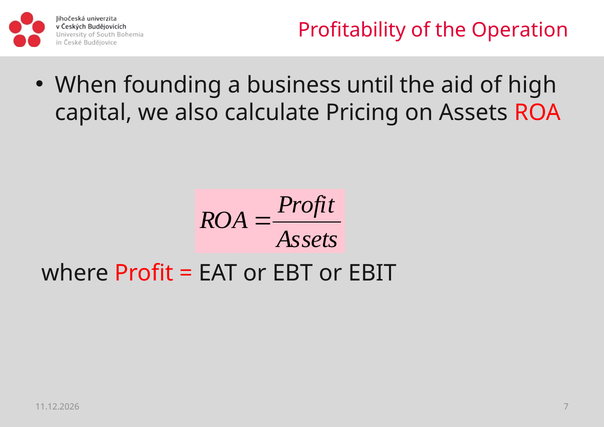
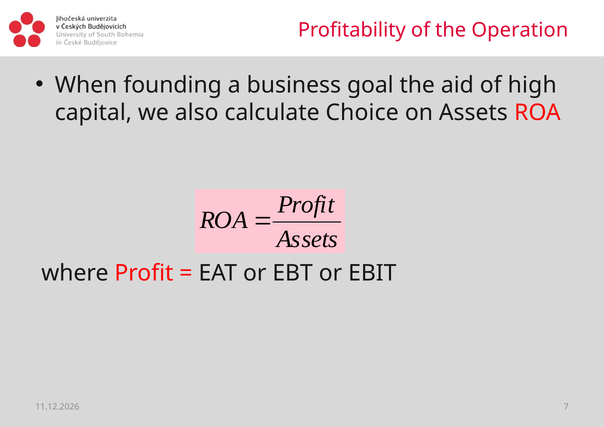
until: until -> goal
Pricing: Pricing -> Choice
